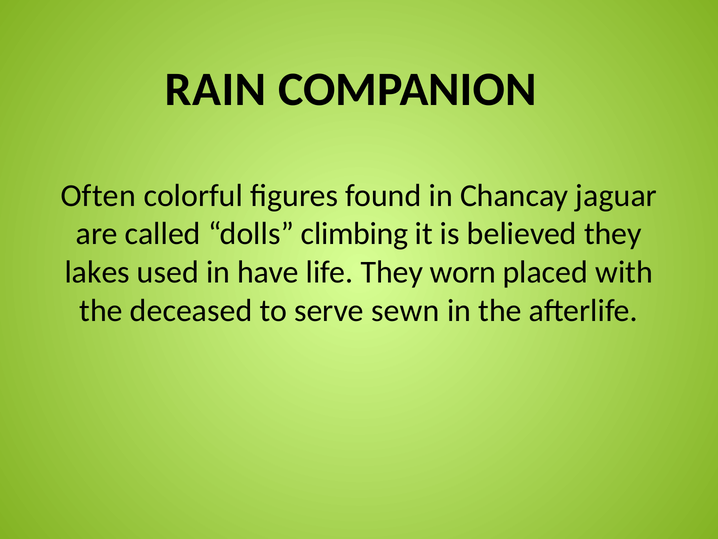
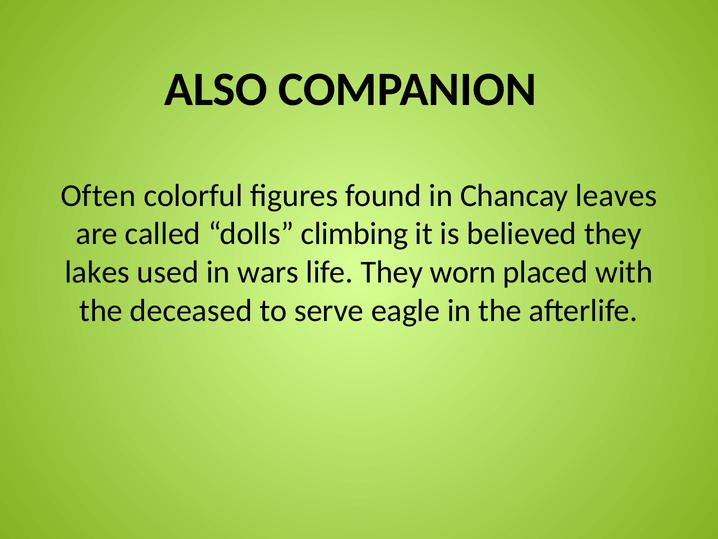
RAIN: RAIN -> ALSO
jaguar: jaguar -> leaves
have: have -> wars
sewn: sewn -> eagle
